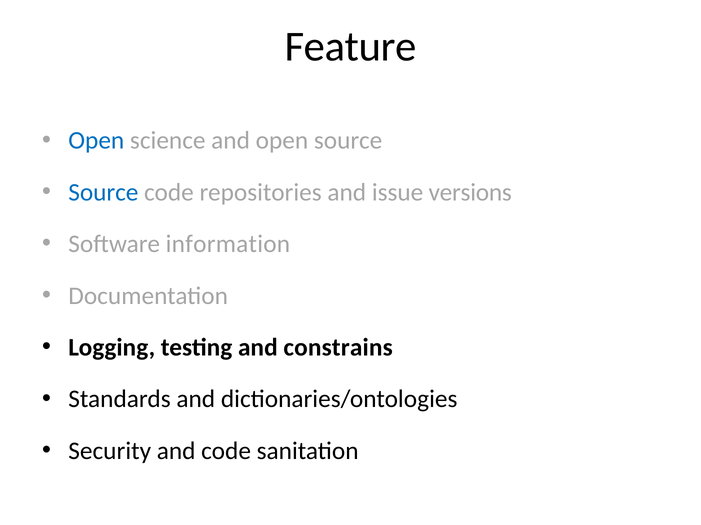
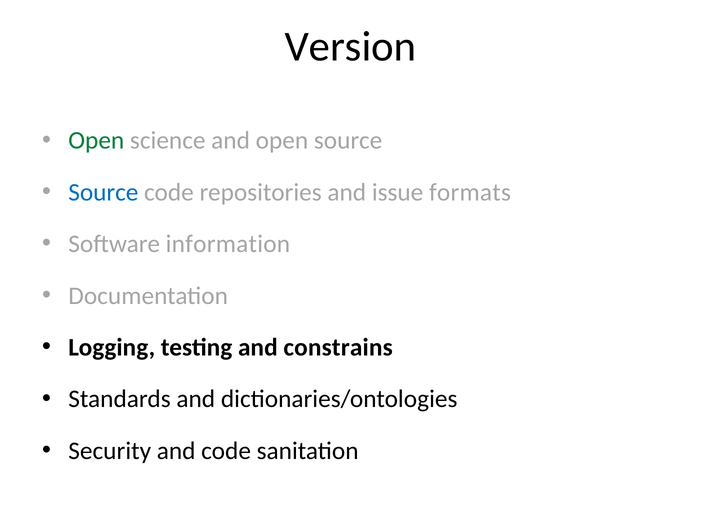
Feature: Feature -> Version
Open at (96, 141) colour: blue -> green
versions: versions -> formats
